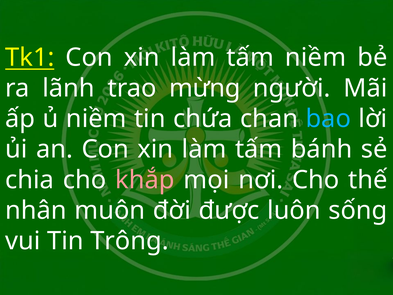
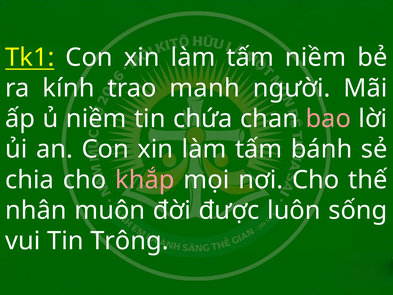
lãnh: lãnh -> kính
mừng: mừng -> manh
bao colour: light blue -> pink
